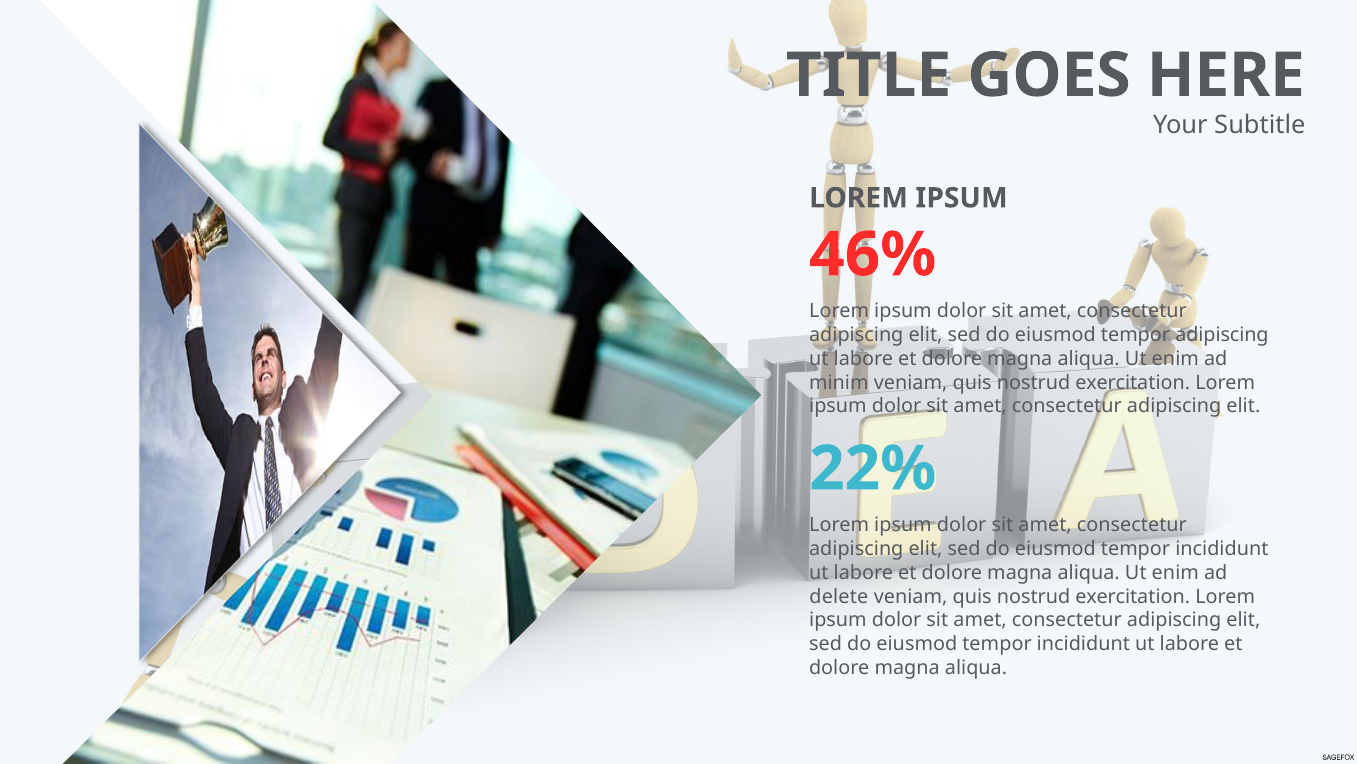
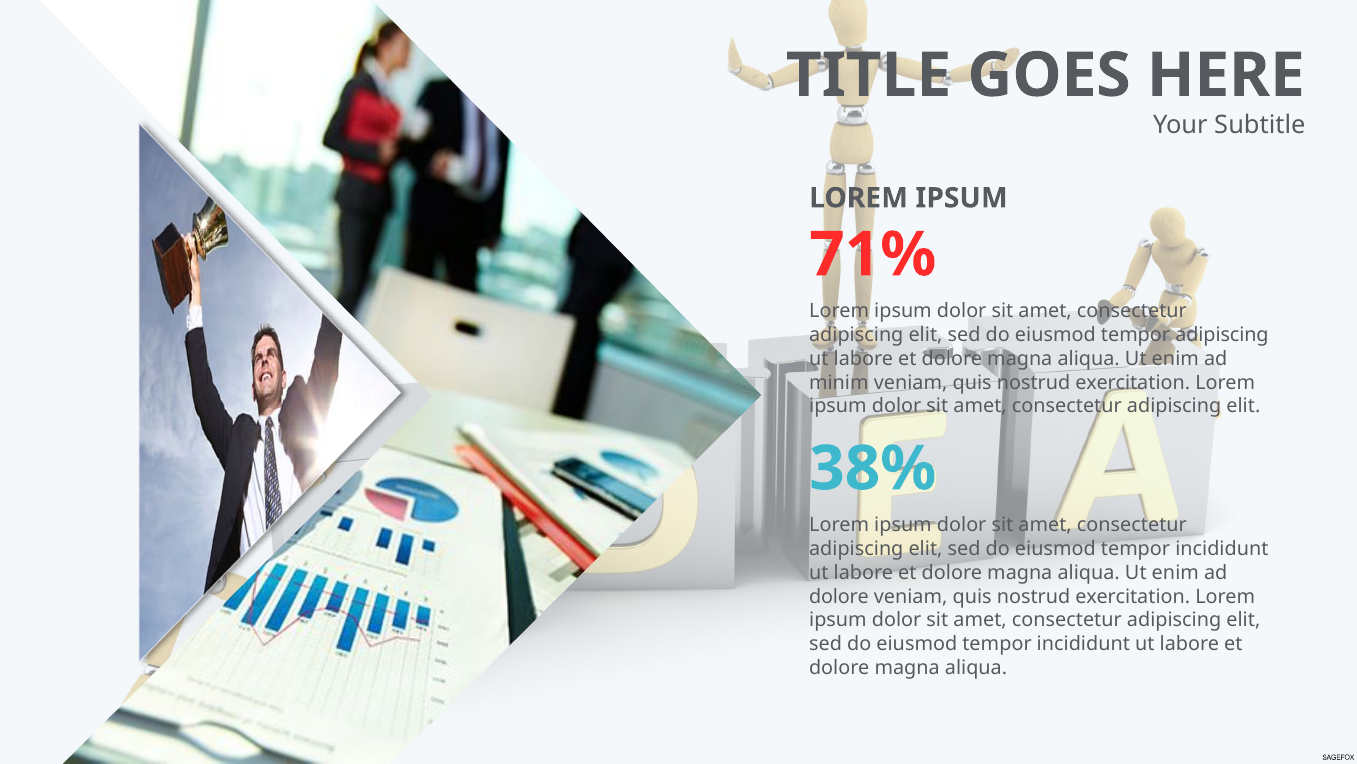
46%: 46% -> 71%
22%: 22% -> 38%
delete at (839, 596): delete -> dolore
